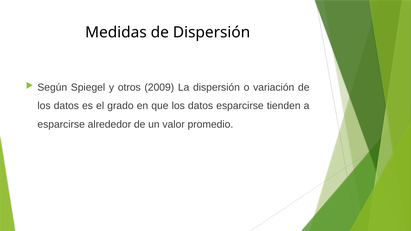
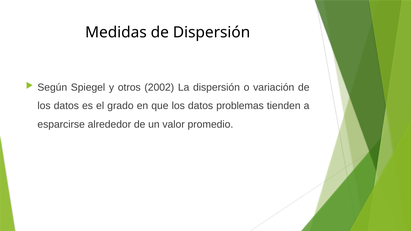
2009: 2009 -> 2002
datos esparcirse: esparcirse -> problemas
